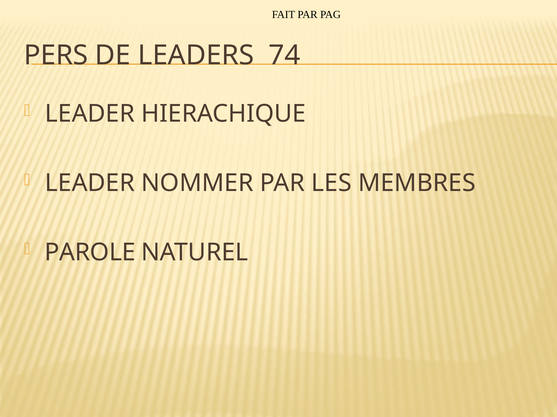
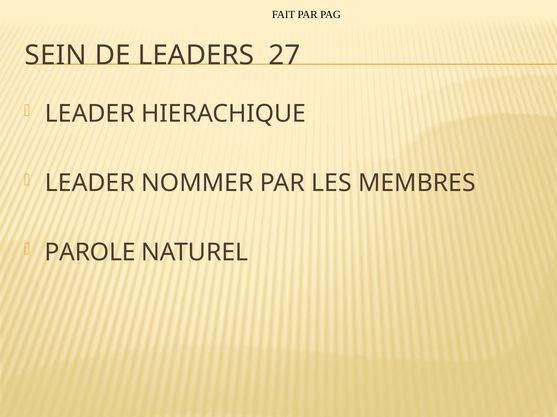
PERS: PERS -> SEIN
74: 74 -> 27
